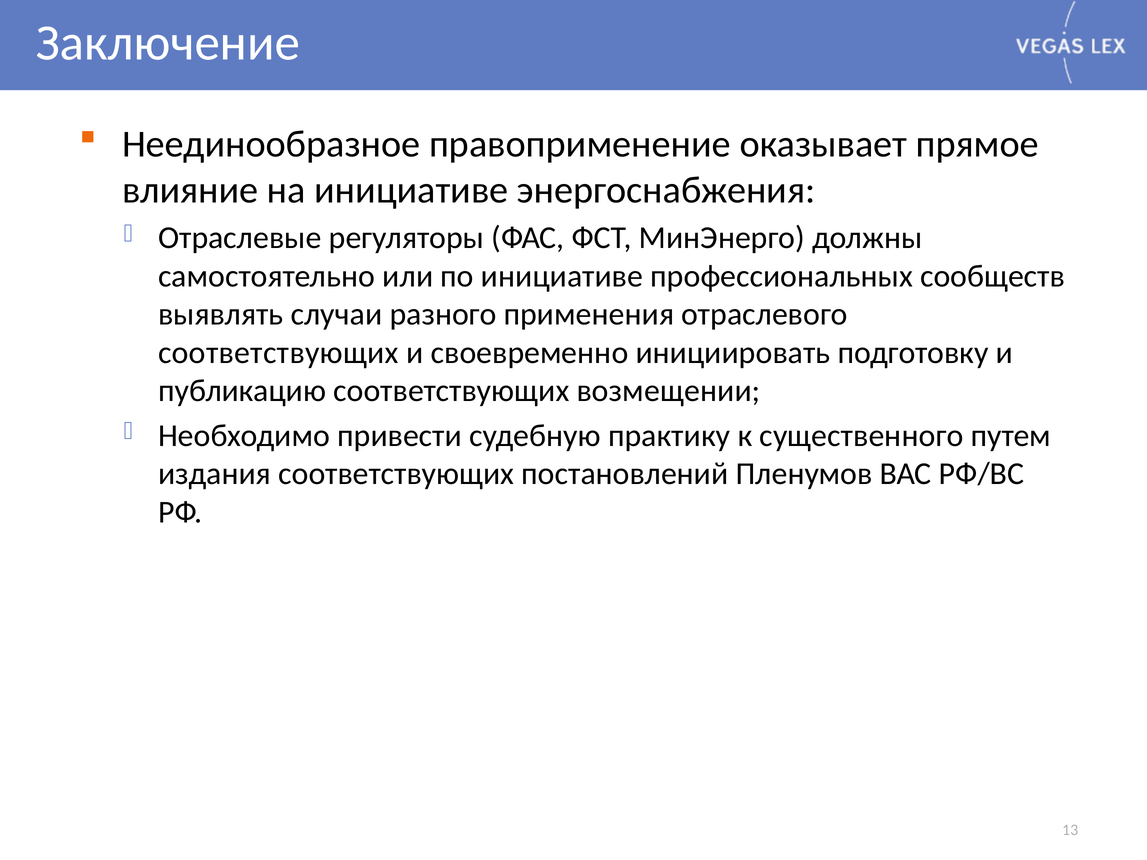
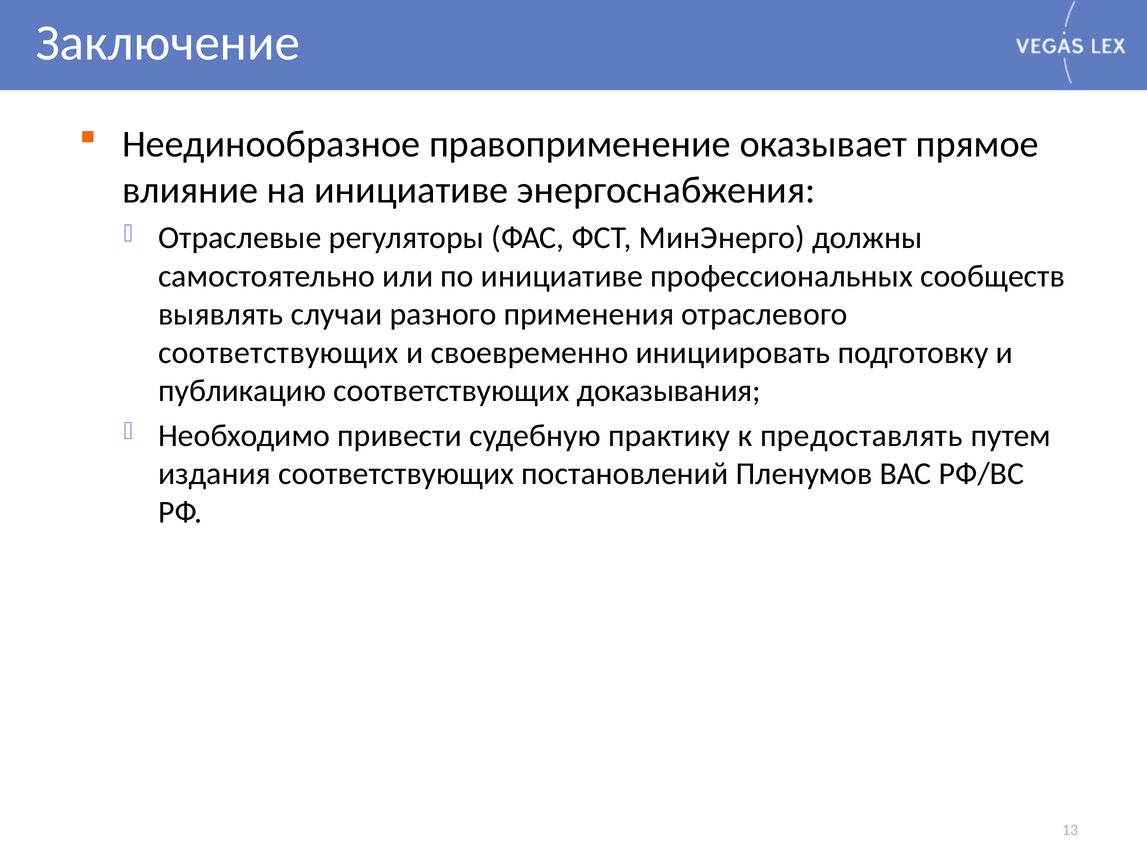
возмещении: возмещении -> доказывания
существенного: существенного -> предоставлять
